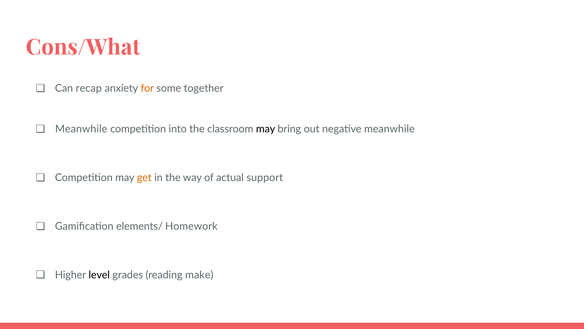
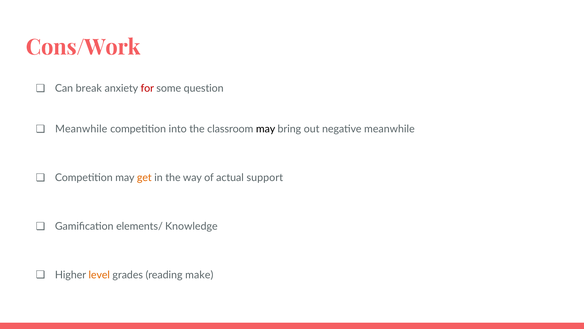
Cons/What: Cons/What -> Cons/Work
recap: recap -> break
for colour: orange -> red
together: together -> question
Homework: Homework -> Knowledge
level colour: black -> orange
